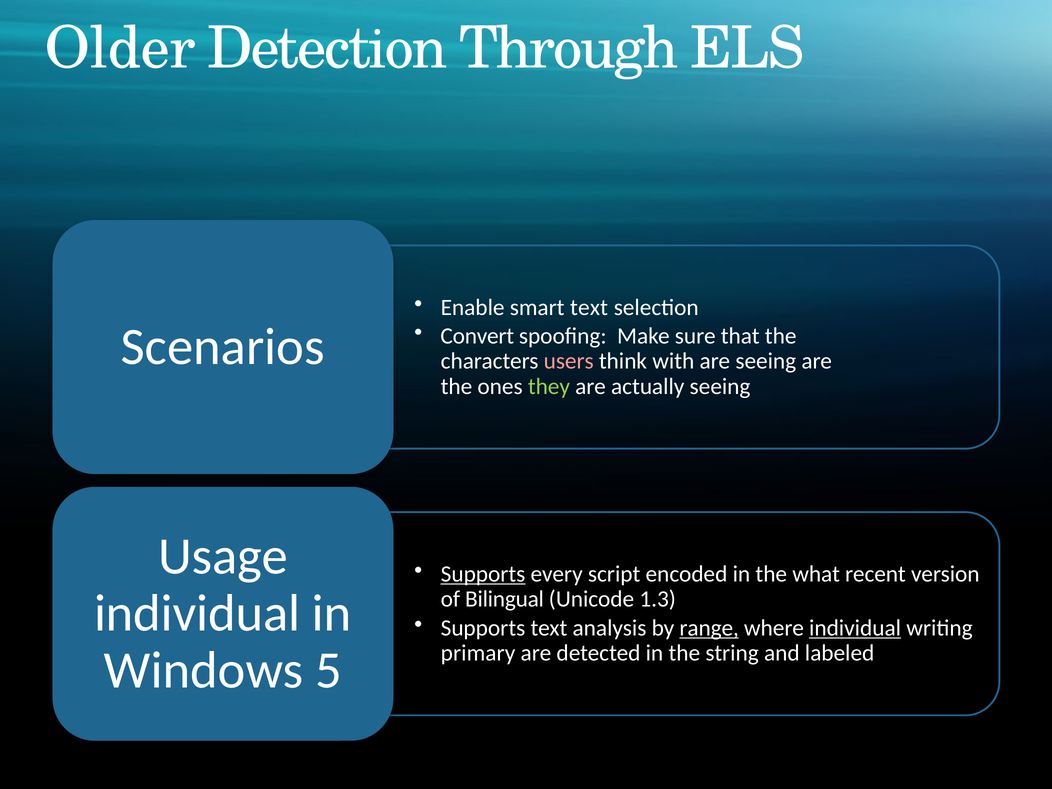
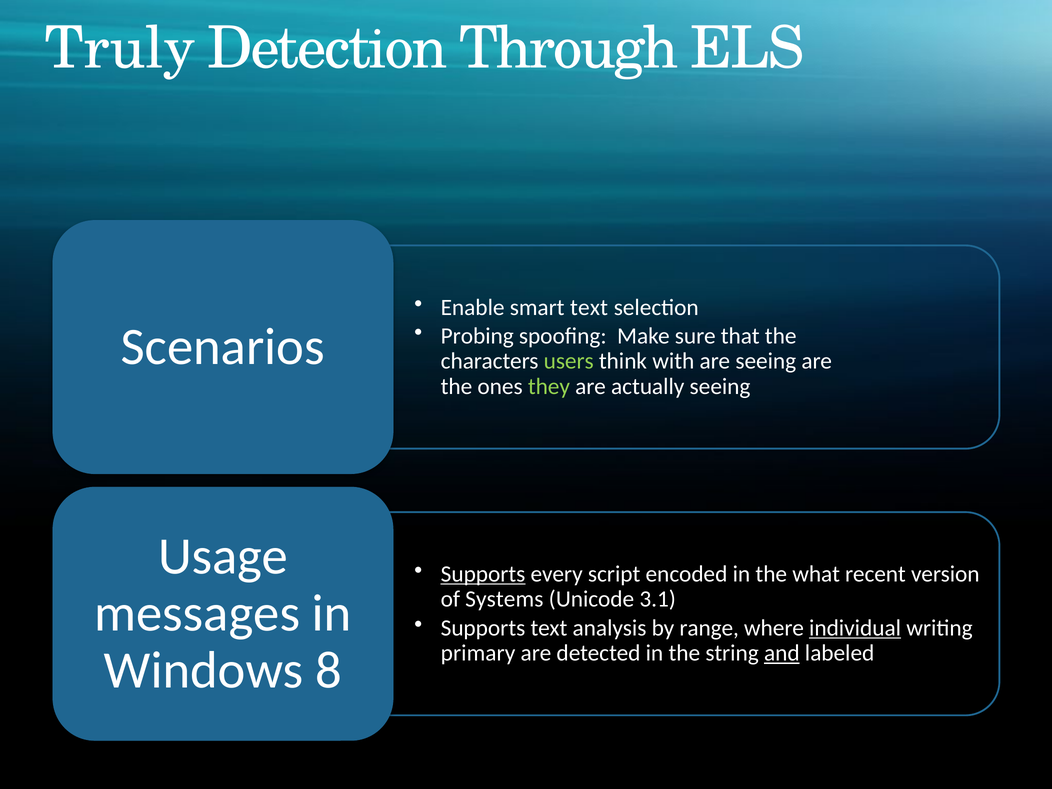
Older: Older -> Truly
Convert: Convert -> Probing
users colour: pink -> light green
Bilingual: Bilingual -> Systems
1.3: 1.3 -> 3.1
individual at (197, 613): individual -> messages
range underline: present -> none
and underline: none -> present
5: 5 -> 8
